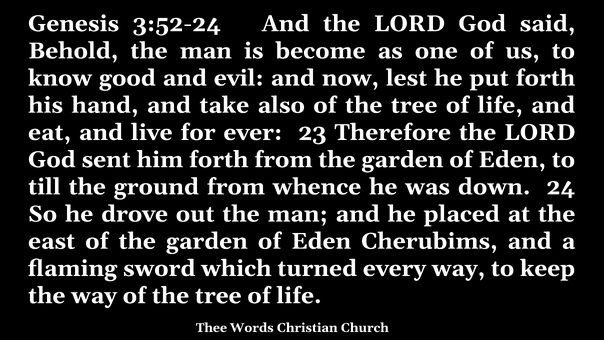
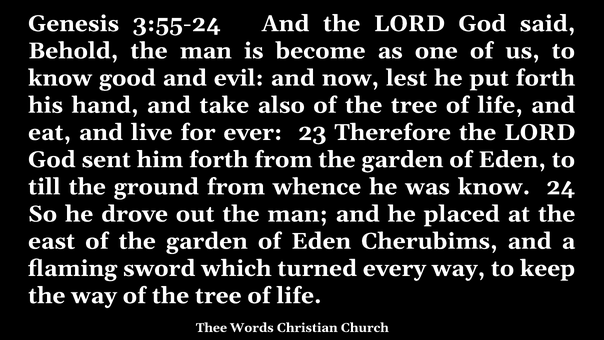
3:52-24: 3:52-24 -> 3:55-24
was down: down -> know
